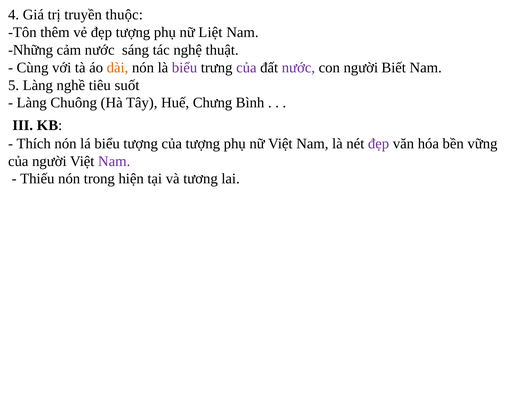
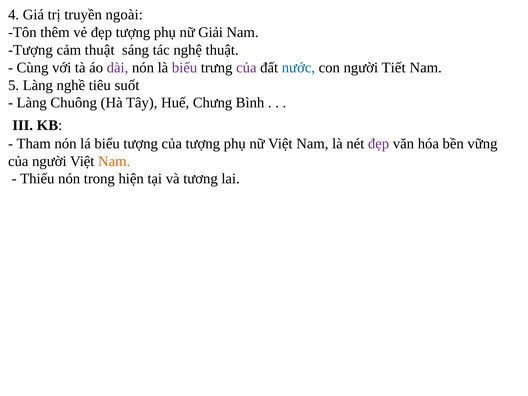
thuộc: thuộc -> ngoài
Liệt: Liệt -> Giải
Những at (31, 50): Những -> Tượng
cảm nước: nước -> thuật
dài colour: orange -> purple
nước at (298, 68) colour: purple -> blue
Biết: Biết -> Tiết
Thích: Thích -> Tham
Nam at (114, 161) colour: purple -> orange
